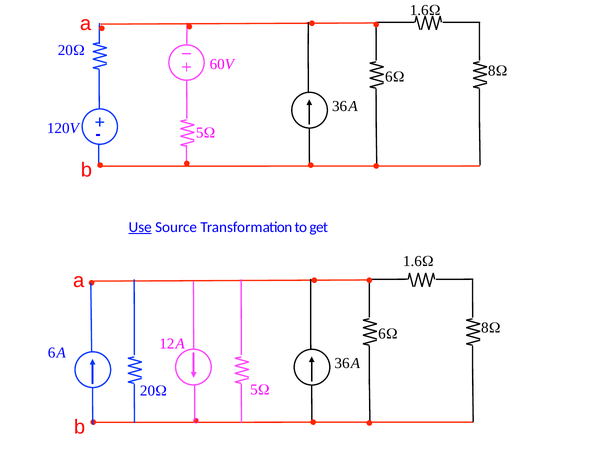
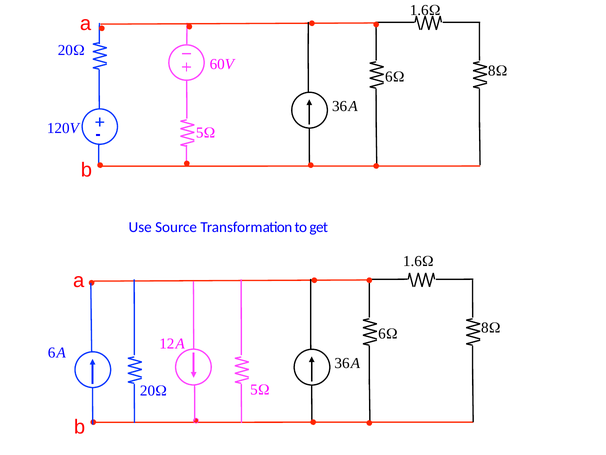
Use underline: present -> none
